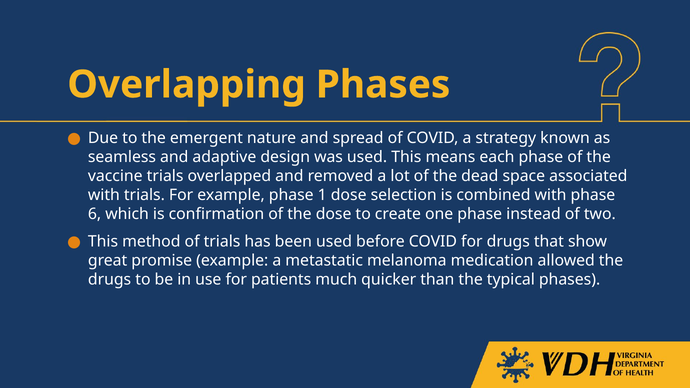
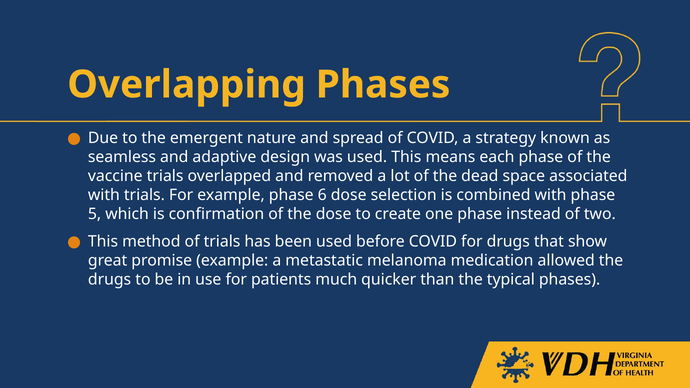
1: 1 -> 6
6: 6 -> 5
